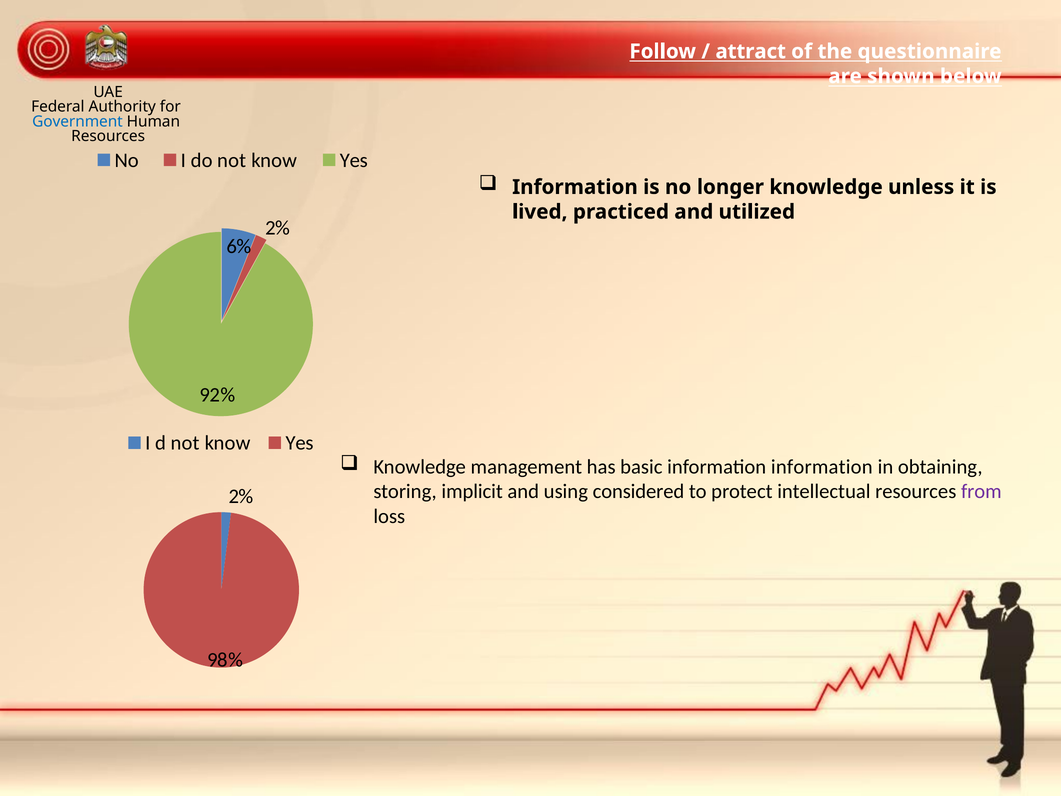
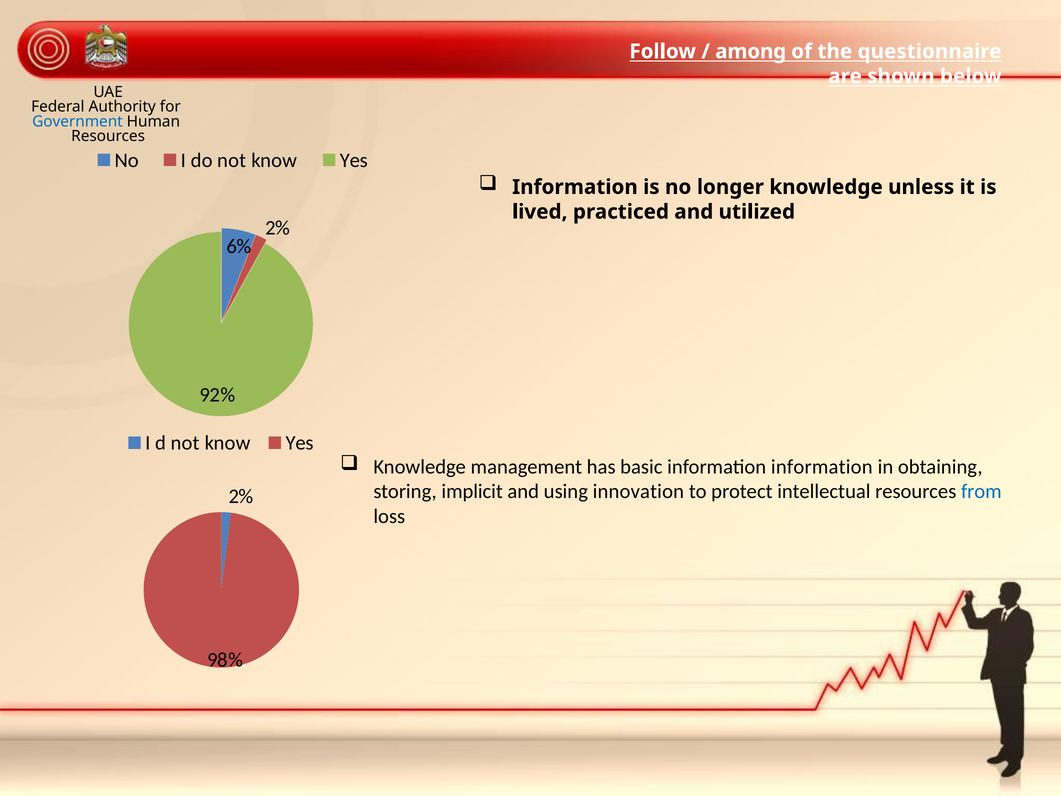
attract: attract -> among
considered: considered -> innovation
from colour: purple -> blue
